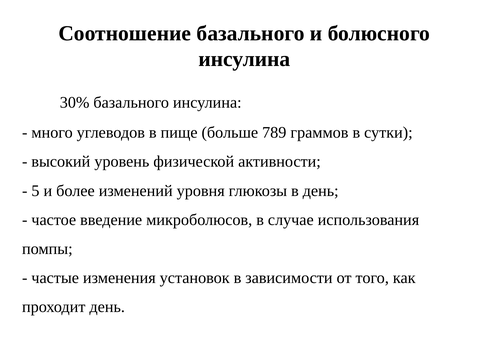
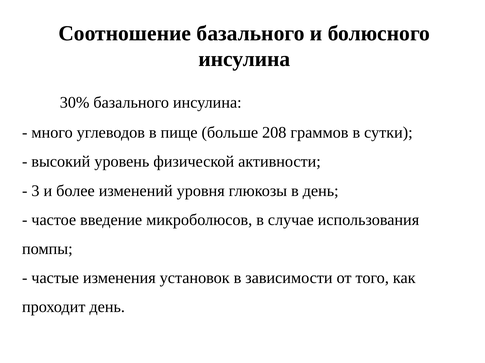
789: 789 -> 208
5: 5 -> 3
